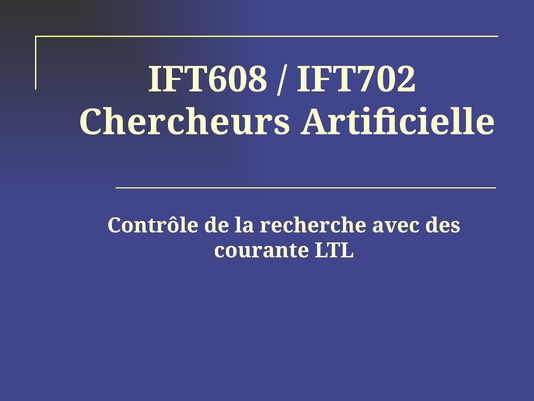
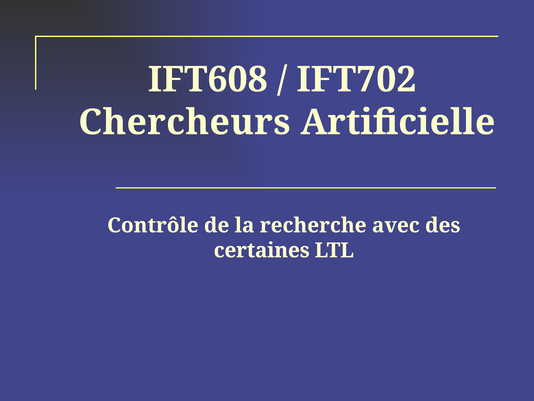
courante: courante -> certaines
